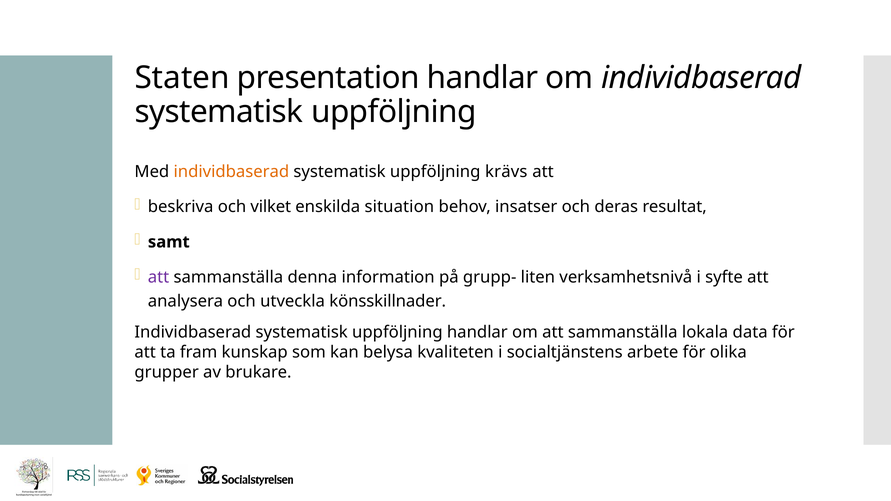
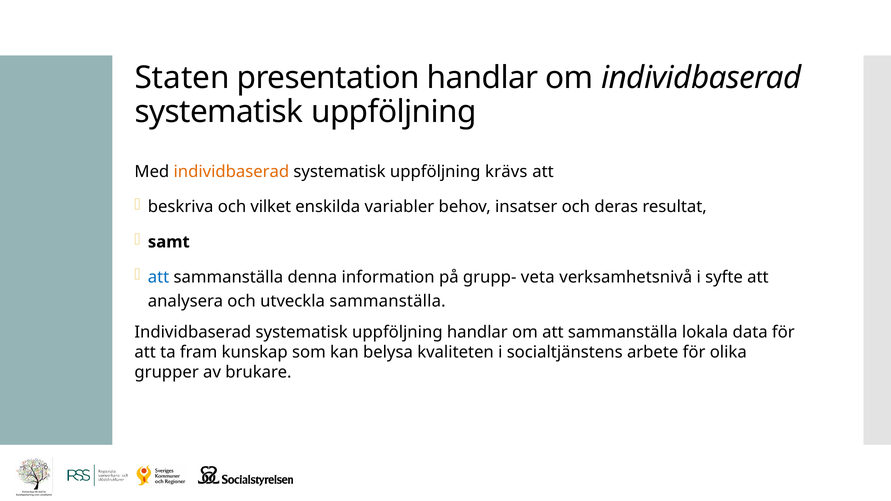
situation: situation -> variabler
att at (159, 277) colour: purple -> blue
liten: liten -> veta
utveckla könsskillnader: könsskillnader -> sammanställa
